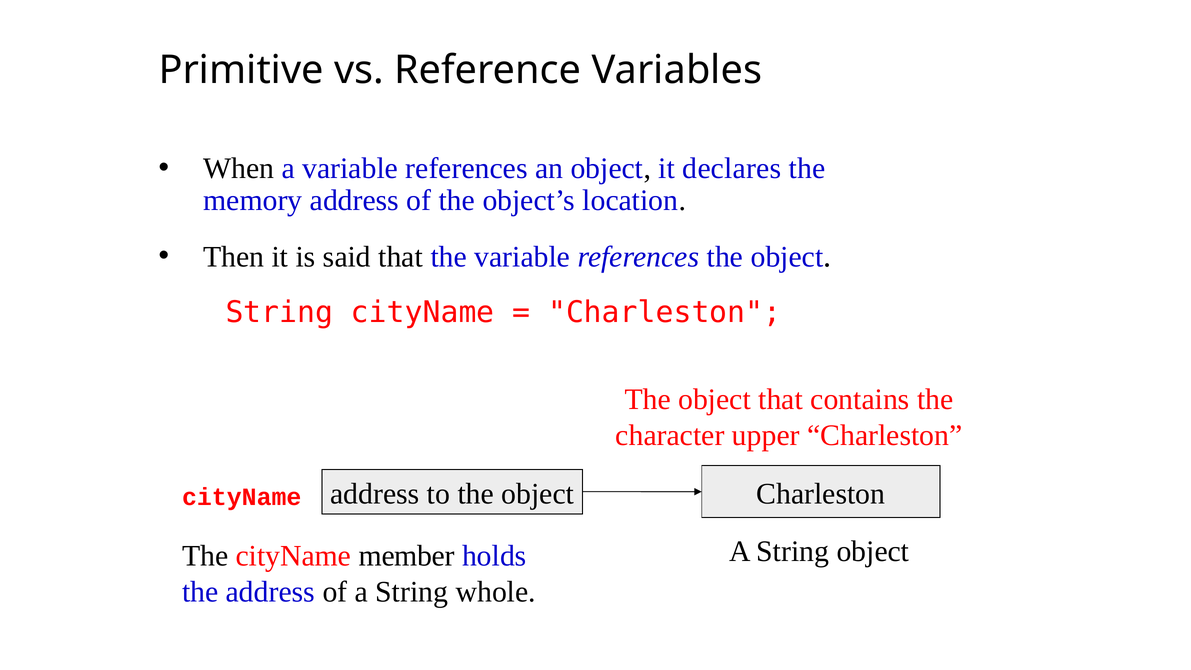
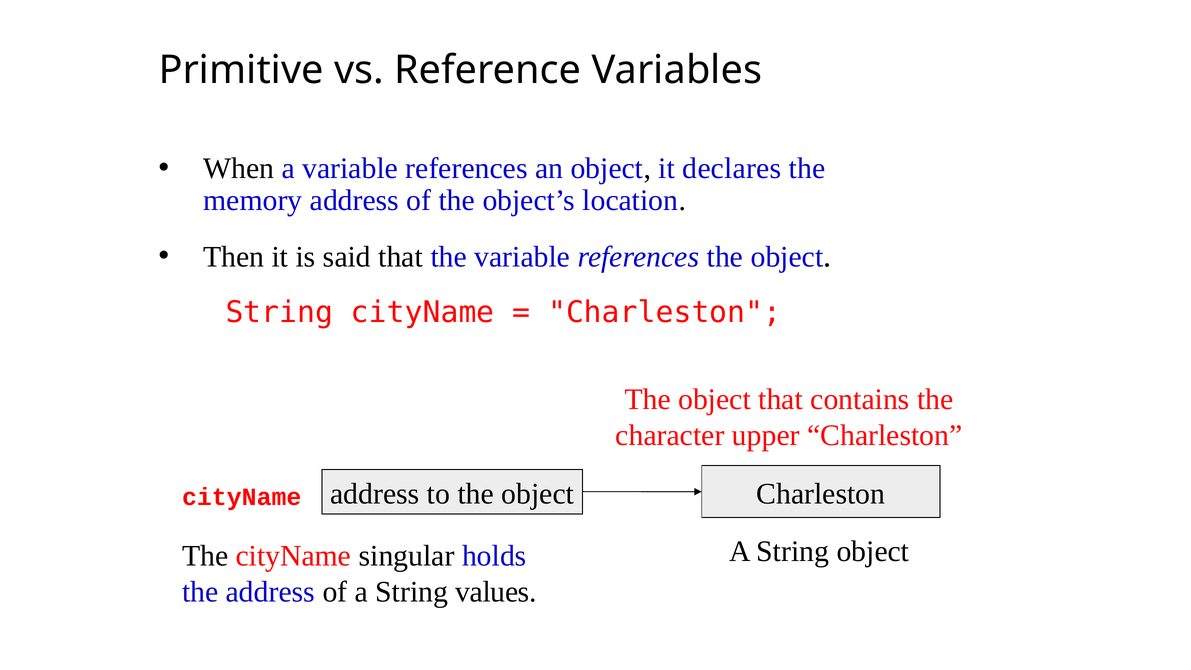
member: member -> singular
whole: whole -> values
